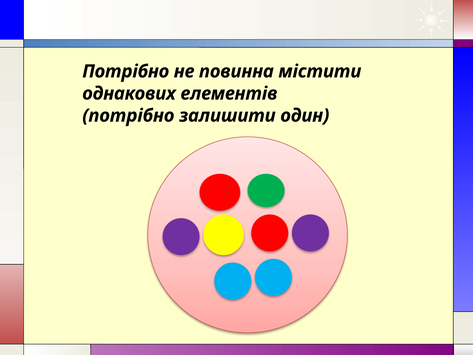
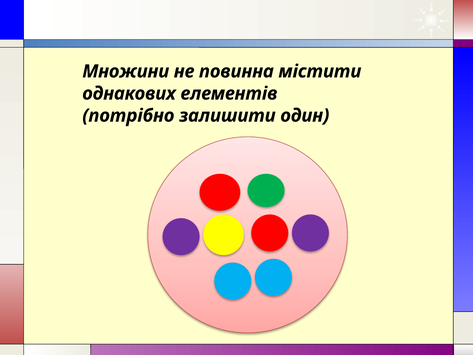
Потрібно at (126, 71): Потрібно -> Множини
